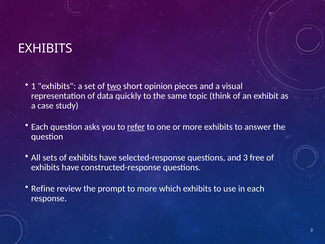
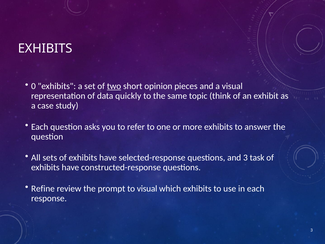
1: 1 -> 0
refer underline: present -> none
free: free -> task
to more: more -> visual
